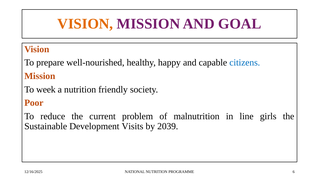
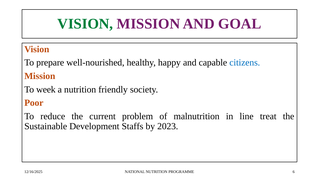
VISION at (85, 24) colour: orange -> green
girls: girls -> treat
Visits: Visits -> Staffs
2039: 2039 -> 2023
